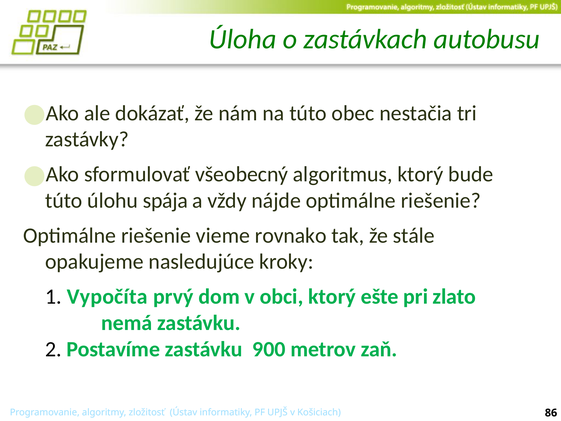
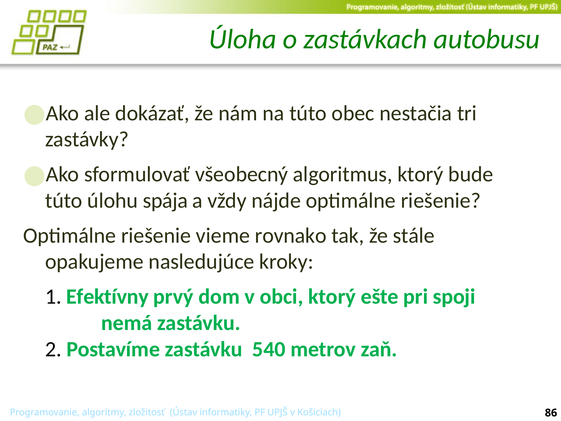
Vypočíta: Vypočíta -> Efektívny
zlato: zlato -> spoji
900: 900 -> 540
